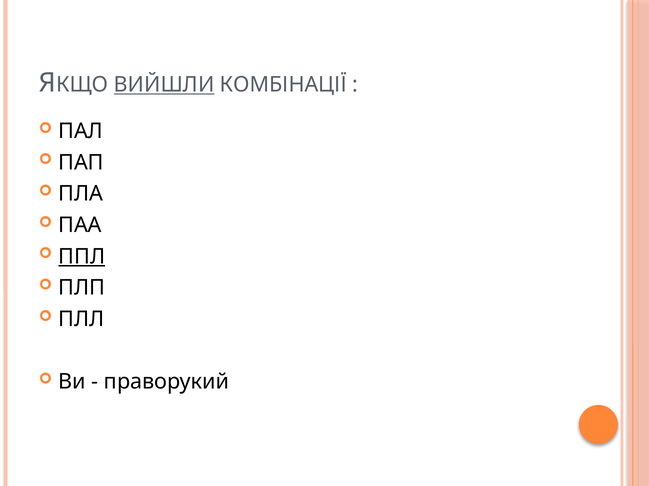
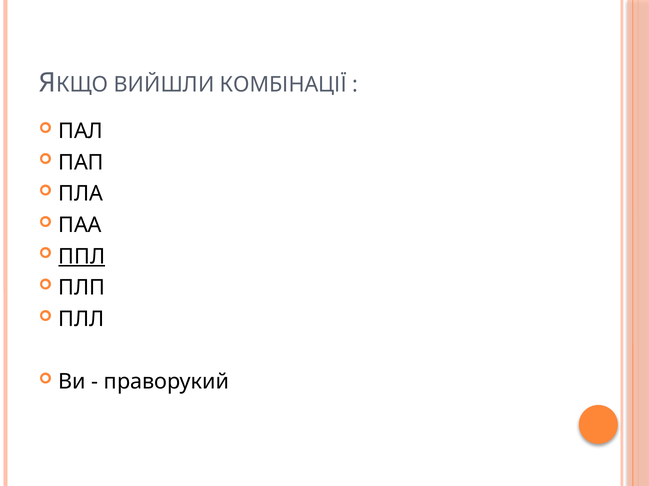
ВИЙШЛИ underline: present -> none
